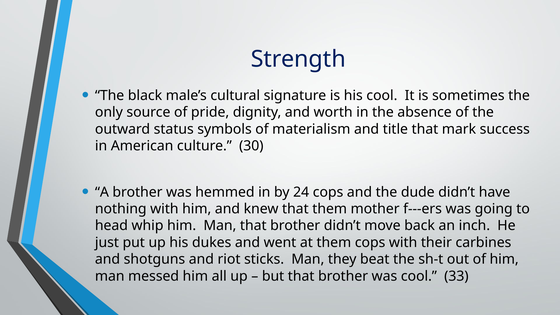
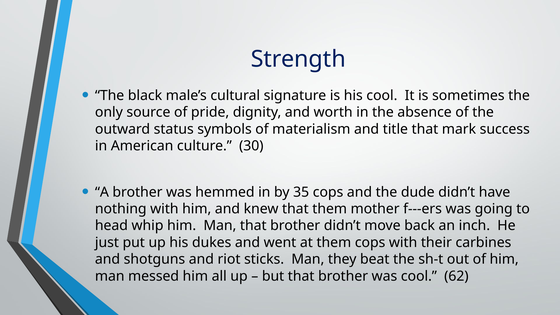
24: 24 -> 35
33: 33 -> 62
